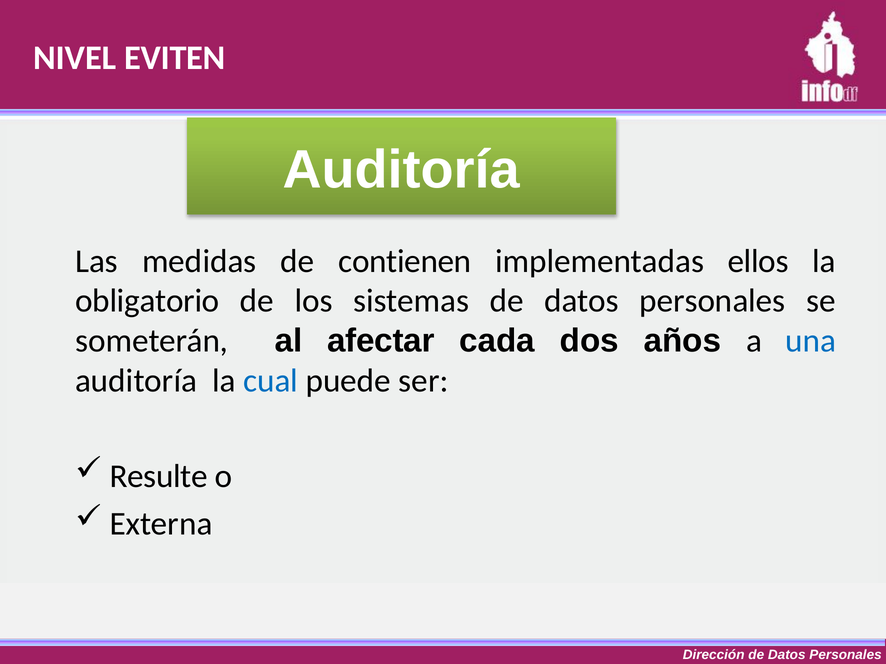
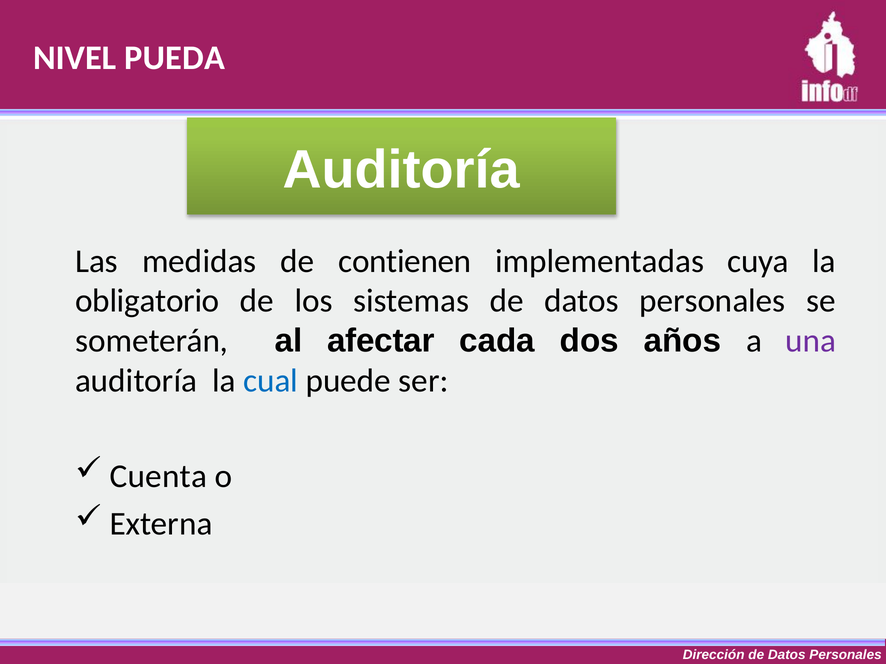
EVITEN: EVITEN -> PUEDA
ellos: ellos -> cuya
una colour: blue -> purple
Resulte: Resulte -> Cuenta
